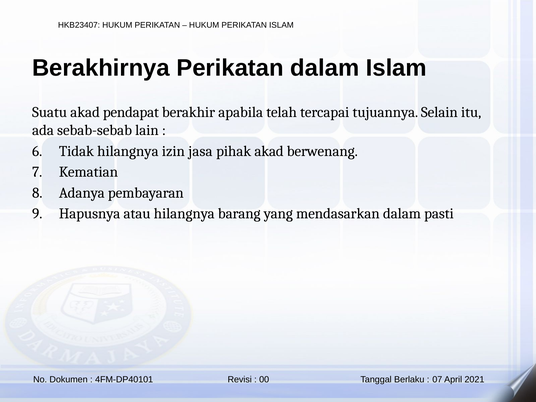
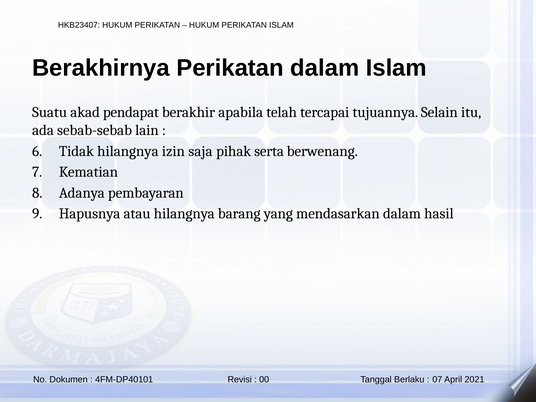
jasa: jasa -> saja
pihak akad: akad -> serta
pasti: pasti -> hasil
